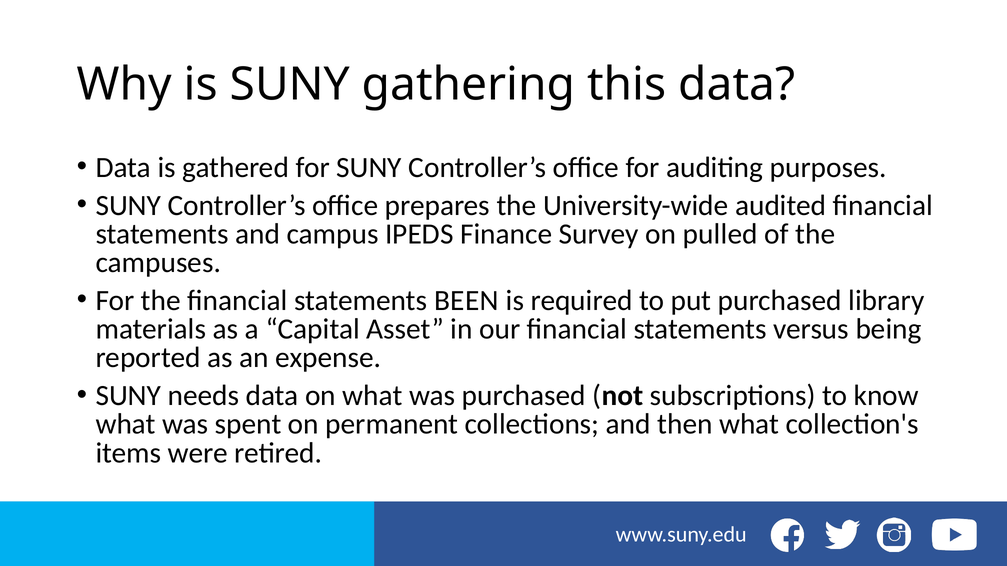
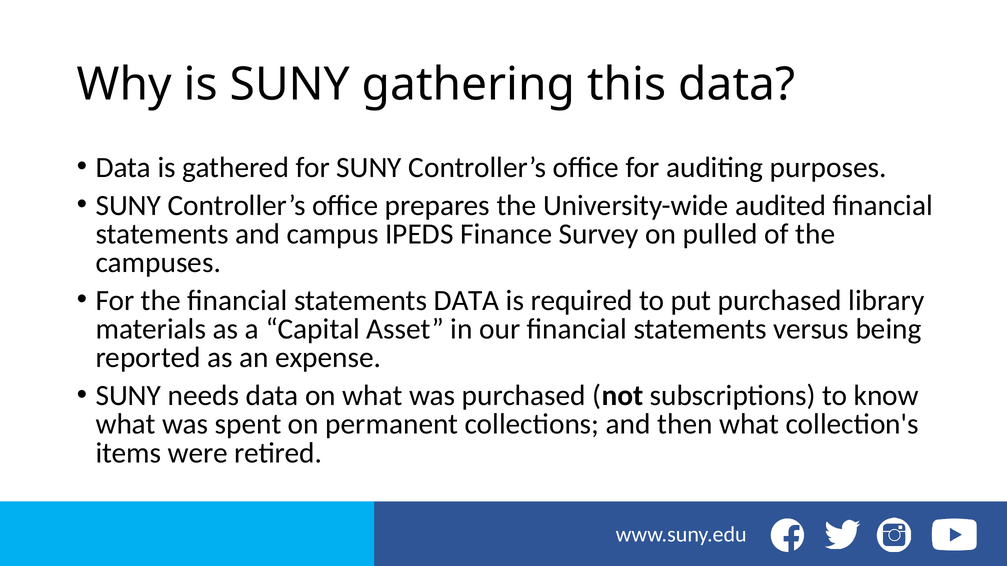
statements BEEN: BEEN -> DATA
